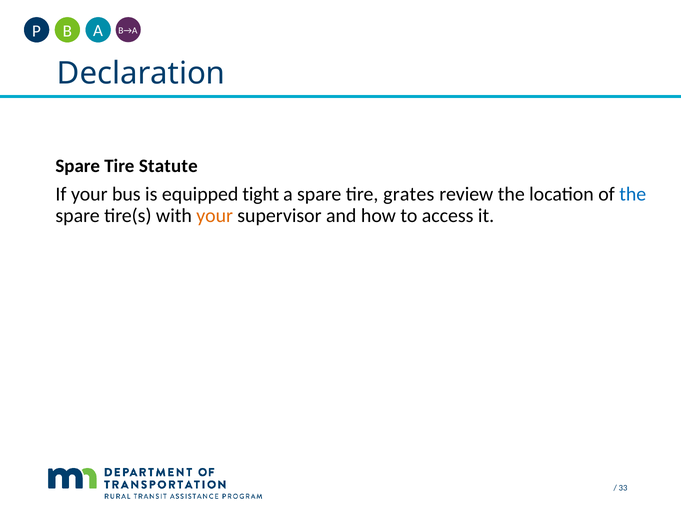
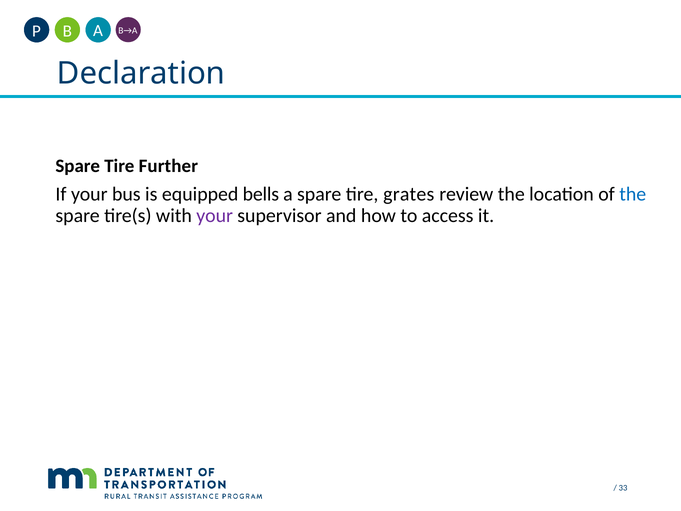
Statute: Statute -> Further
tight: tight -> bells
your at (215, 216) colour: orange -> purple
